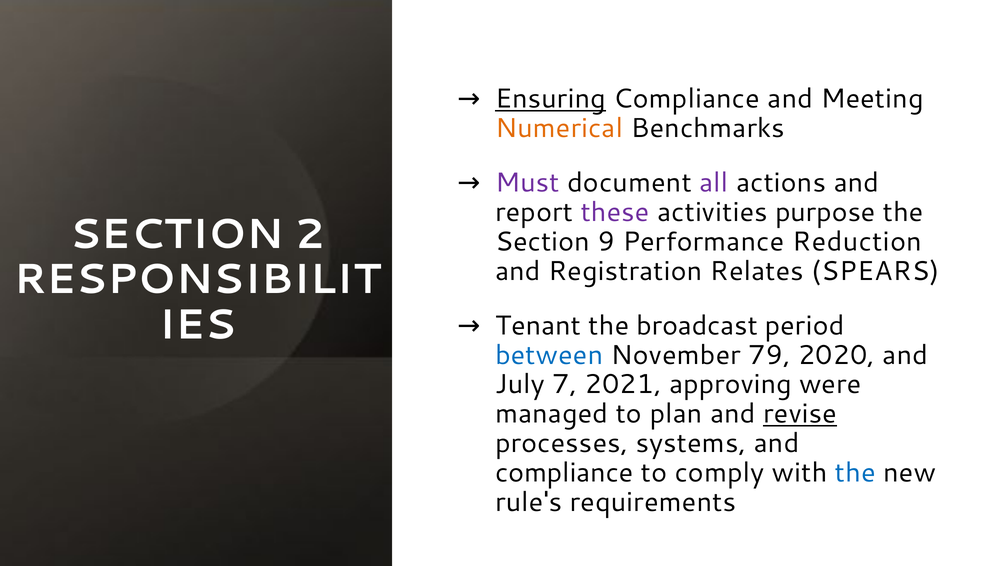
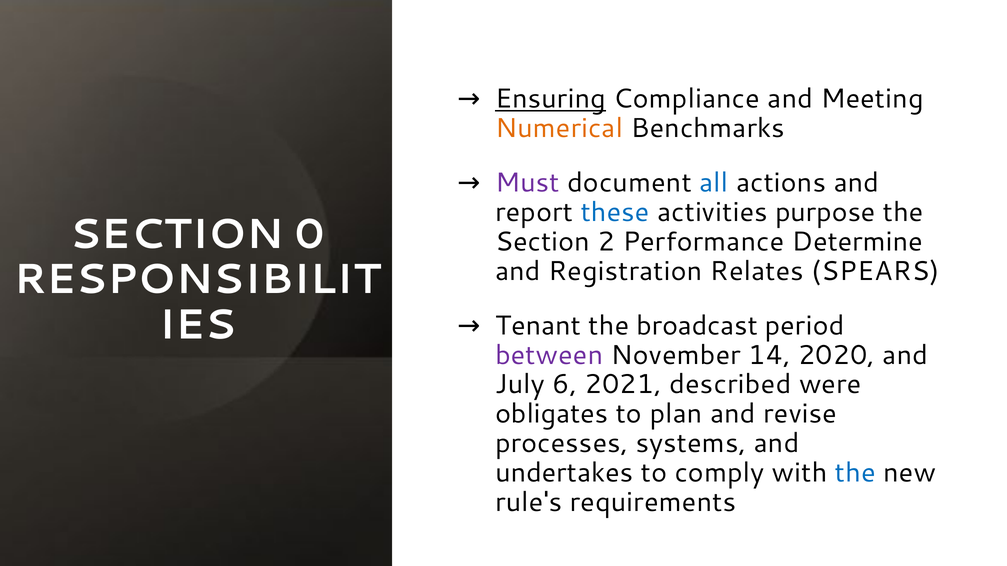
all colour: purple -> blue
these colour: purple -> blue
2: 2 -> 0
9: 9 -> 2
Reduction: Reduction -> Determine
between colour: blue -> purple
79: 79 -> 14
7: 7 -> 6
approving: approving -> described
managed: managed -> obligates
revise underline: present -> none
compliance at (564, 473): compliance -> undertakes
